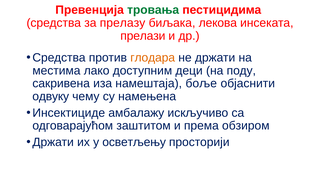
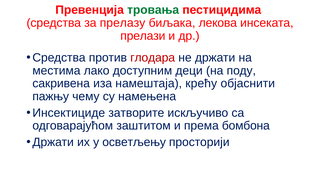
глодара colour: orange -> red
боље: боље -> крећу
одвуку: одвуку -> пажњу
амбалажу: амбалажу -> затворите
обзиром: обзиром -> бомбона
